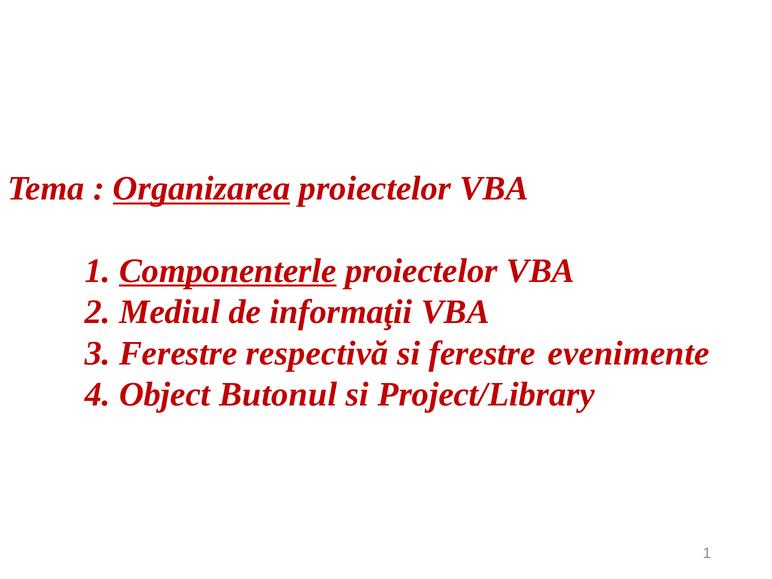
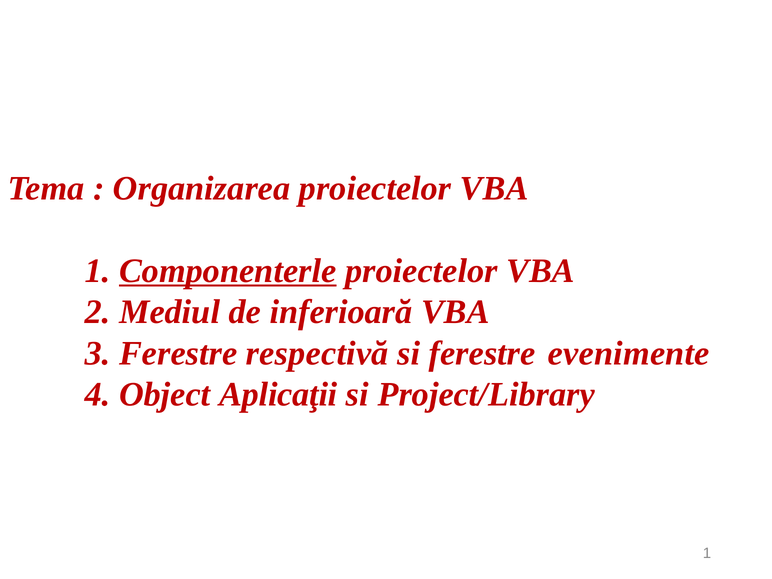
Organizarea underline: present -> none
informaţii: informaţii -> inferioară
Butonul: Butonul -> Aplicaţii
